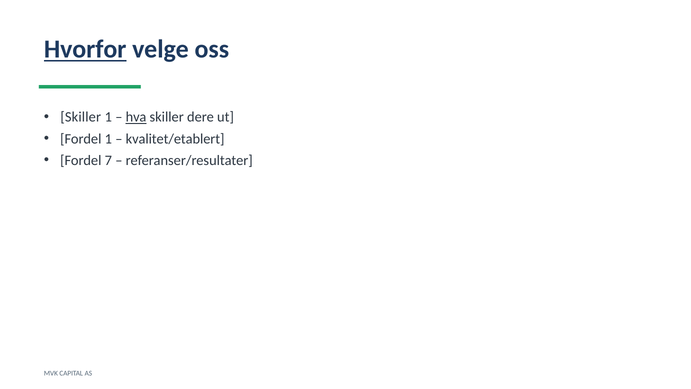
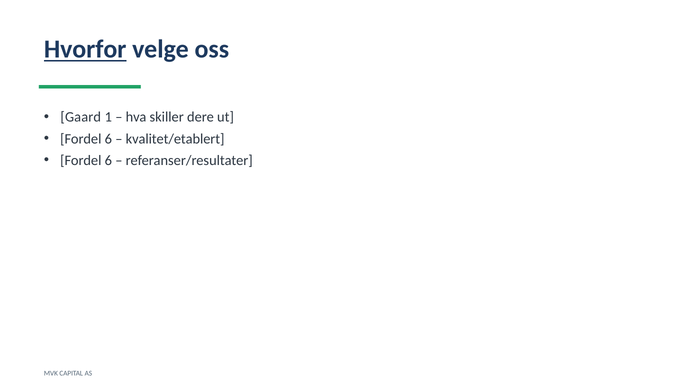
Skiller at (81, 117): Skiller -> Gaard
hva underline: present -> none
1 at (108, 139): 1 -> 6
7 at (108, 160): 7 -> 6
